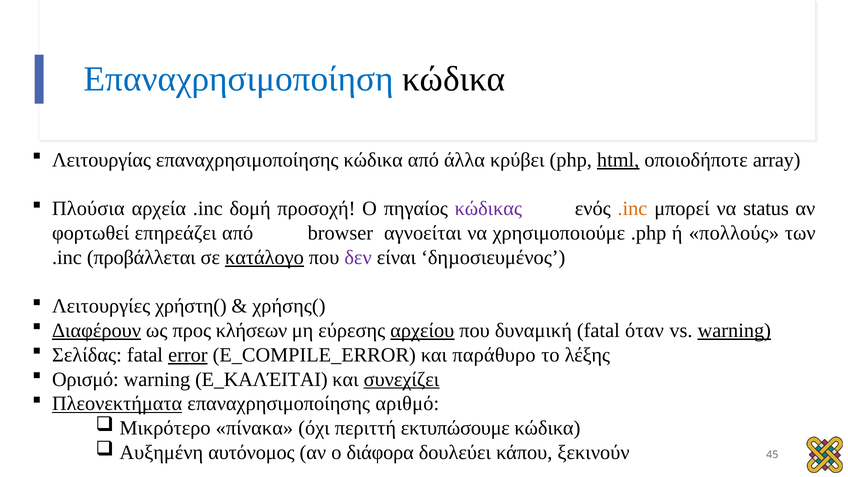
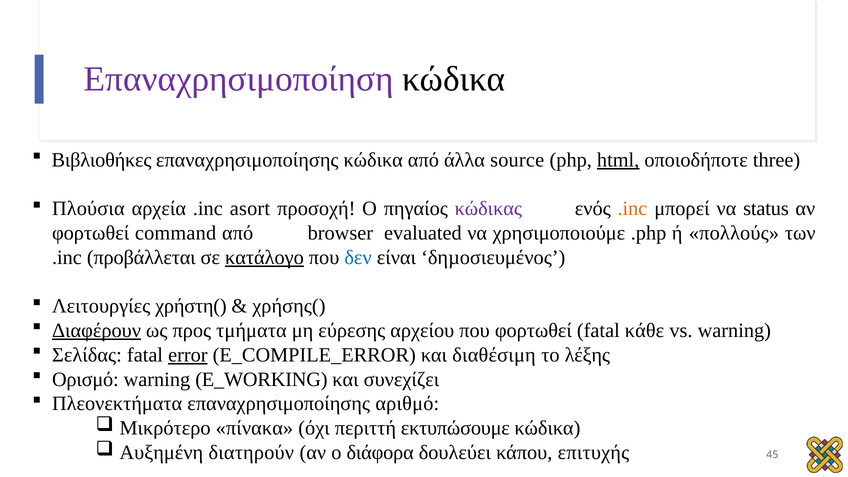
Επαναχρησιμοποίηση colour: blue -> purple
Λειτουργίας: Λειτουργίας -> Βιβλιοθήκες
κρύβει: κρύβει -> source
array: array -> three
δομή: δομή -> asort
επηρεάζει: επηρεάζει -> command
αγνοείται: αγνοείται -> evaluated
δεν colour: purple -> blue
κλήσεων: κλήσεων -> τμήματα
αρχείου underline: present -> none
που δυναμική: δυναμική -> φορτωθεί
όταν: όταν -> κάθε
warning at (734, 331) underline: present -> none
παράθυρο: παράθυρο -> διαθέσιμη
E_ΚΑΛΈΙΤΑΙ: E_ΚΑΛΈΙΤΑΙ -> E_WORKING
συνεχίζει underline: present -> none
Πλεονεκτήματα underline: present -> none
αυτόνομος: αυτόνομος -> διατηρούν
ξεκινούν: ξεκινούν -> επιτυχής
